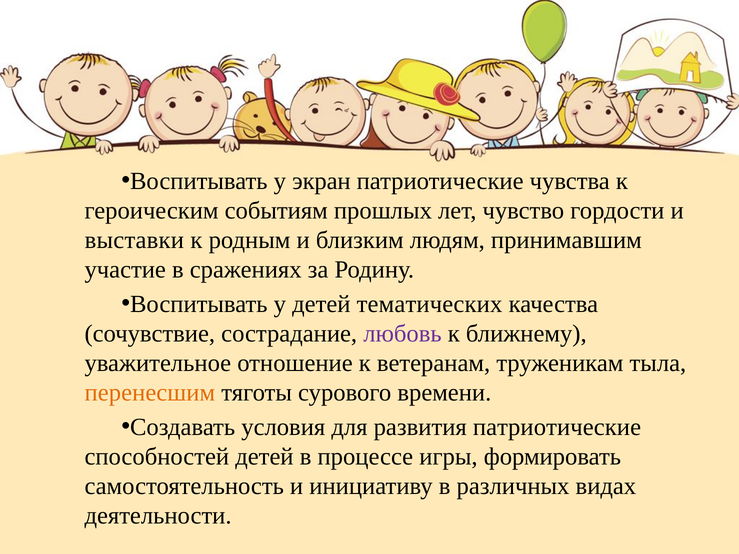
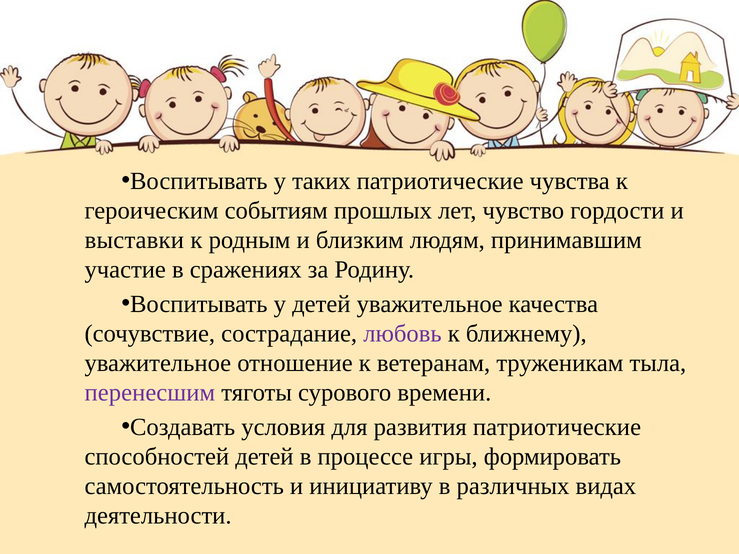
экран: экран -> таких
детей тематических: тематических -> уважительное
перенесшим colour: orange -> purple
